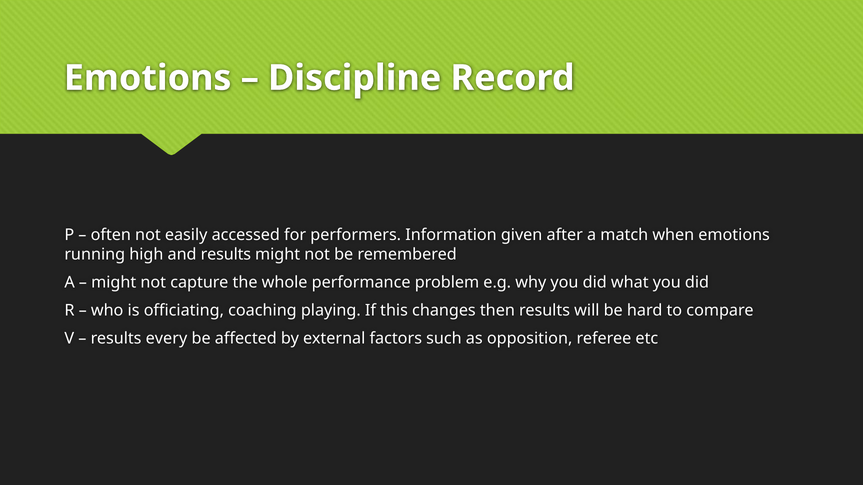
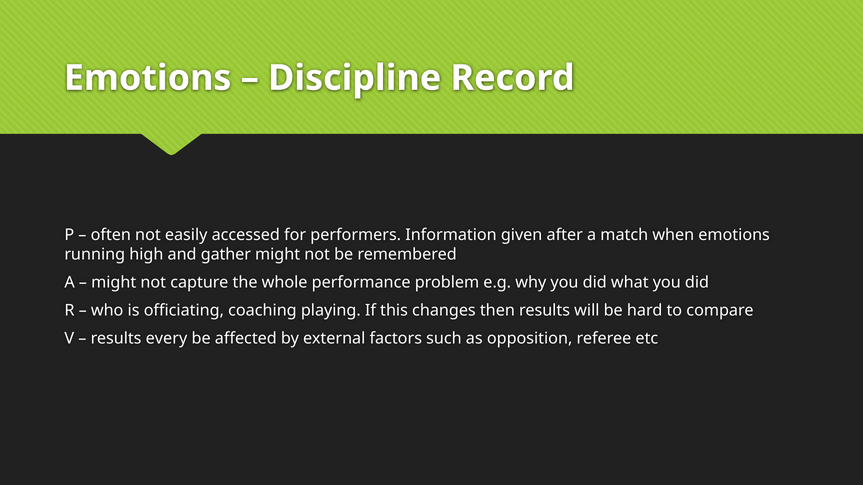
and results: results -> gather
